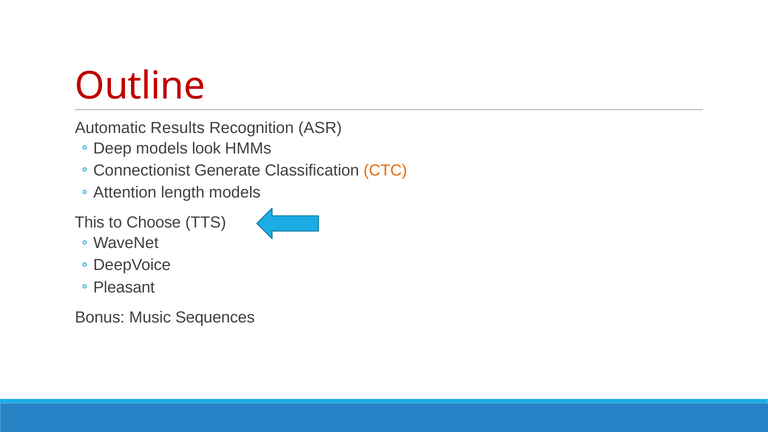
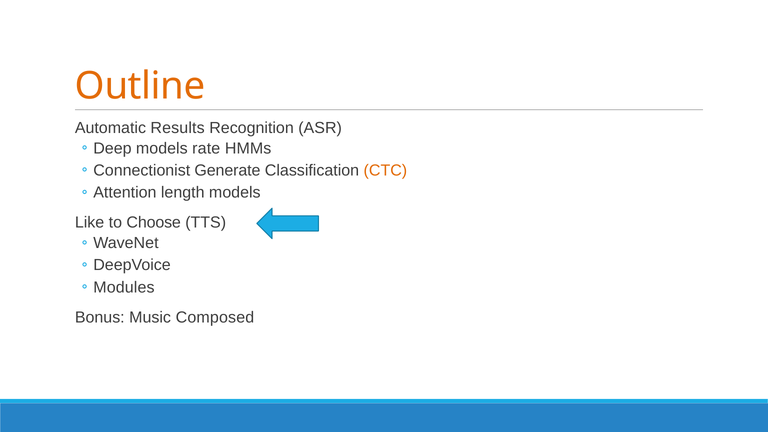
Outline colour: red -> orange
look: look -> rate
This: This -> Like
Pleasant: Pleasant -> Modules
Sequences: Sequences -> Composed
